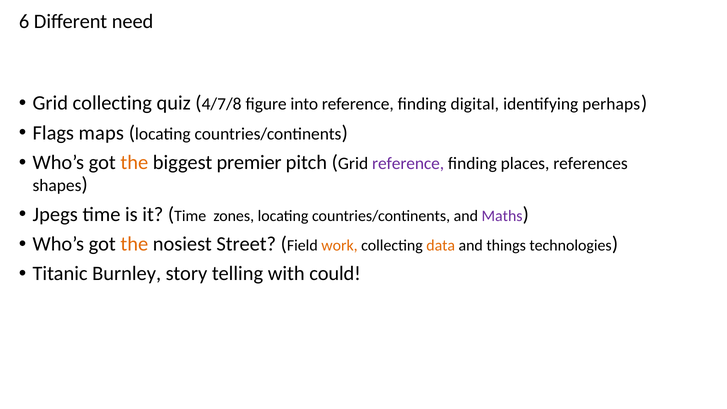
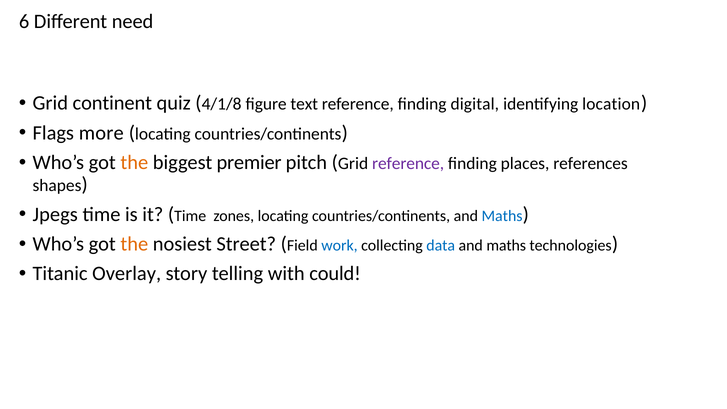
Grid collecting: collecting -> continent
4/7/8: 4/7/8 -> 4/1/8
into: into -> text
perhaps: perhaps -> location
maps: maps -> more
Maths at (502, 216) colour: purple -> blue
work colour: orange -> blue
data colour: orange -> blue
things at (506, 245): things -> maths
Burnley: Burnley -> Overlay
